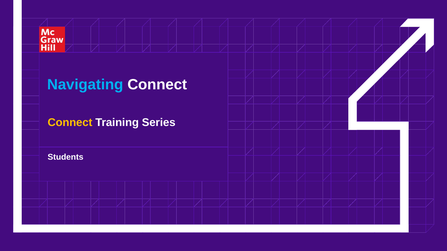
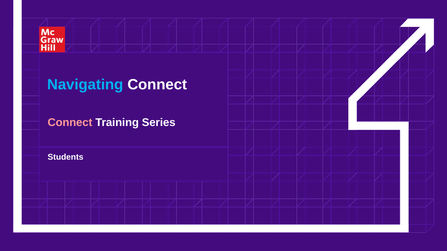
Connect at (70, 123) colour: yellow -> pink
